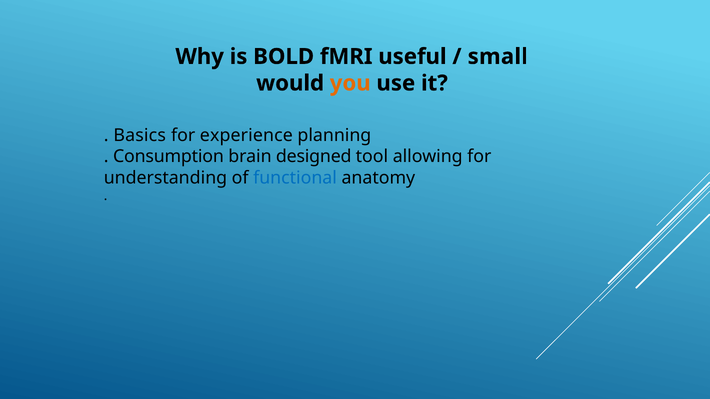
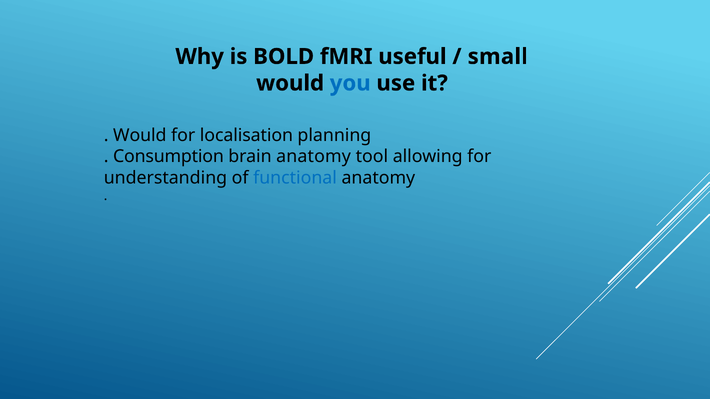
you colour: orange -> blue
Basics at (140, 135): Basics -> Would
experience: experience -> localisation
brain designed: designed -> anatomy
